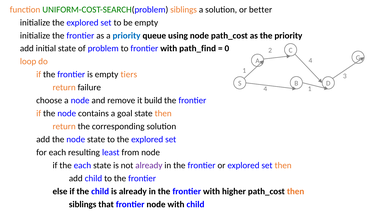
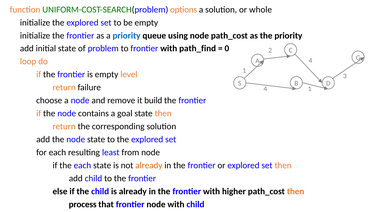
UNIFORM-COST-SEARCH(problem siblings: siblings -> options
better: better -> whole
tiers: tiers -> level
already at (149, 165) colour: purple -> orange
siblings at (83, 204): siblings -> process
